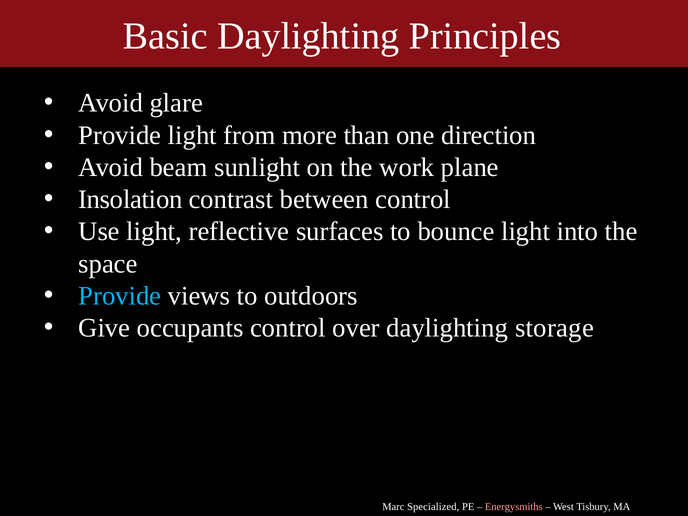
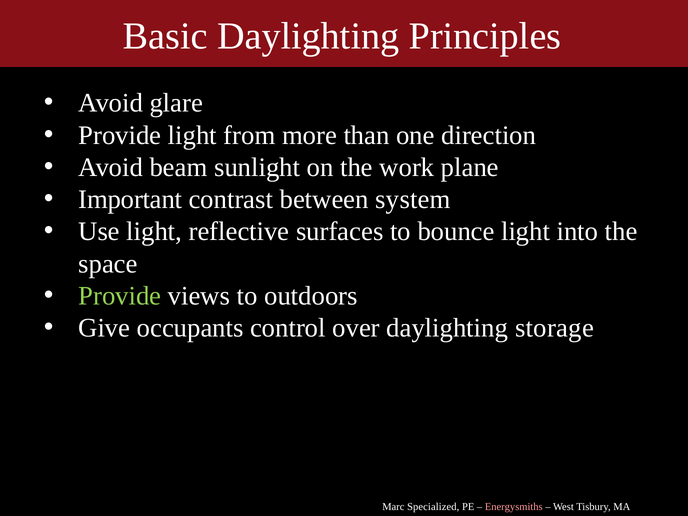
Insolation: Insolation -> Important
between control: control -> system
Provide at (120, 296) colour: light blue -> light green
